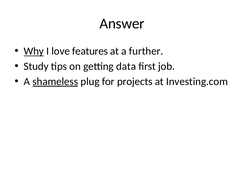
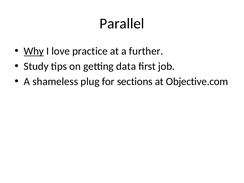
Answer: Answer -> Parallel
features: features -> practice
shameless underline: present -> none
projects: projects -> sections
Investing.com: Investing.com -> Objective.com
